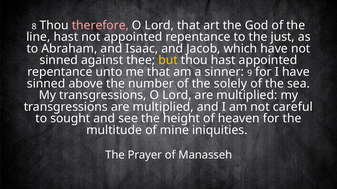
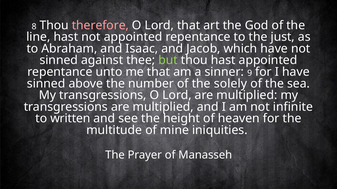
but colour: yellow -> light green
careful: careful -> infinite
sought: sought -> written
